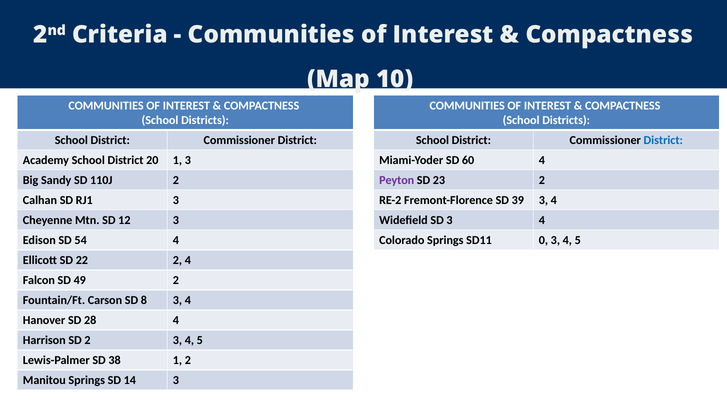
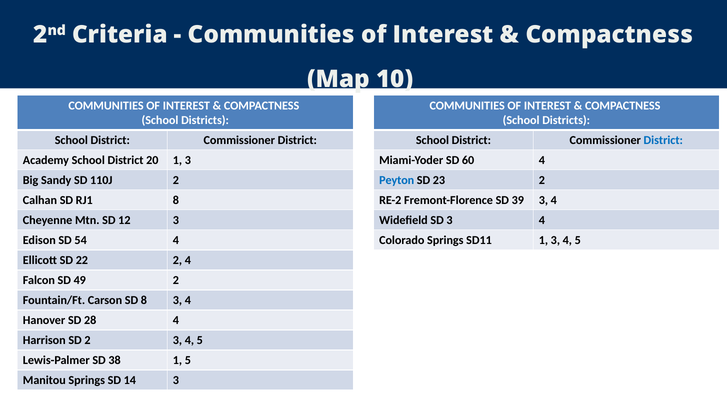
Peyton colour: purple -> blue
RJ1 3: 3 -> 8
SD11 0: 0 -> 1
1 2: 2 -> 5
